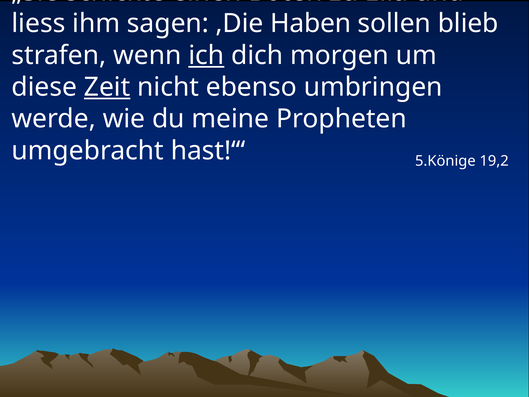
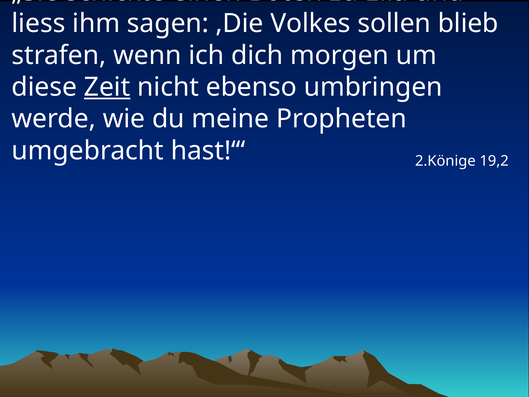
Haben: Haben -> Volkes
ich underline: present -> none
5.Könige: 5.Könige -> 2.Könige
